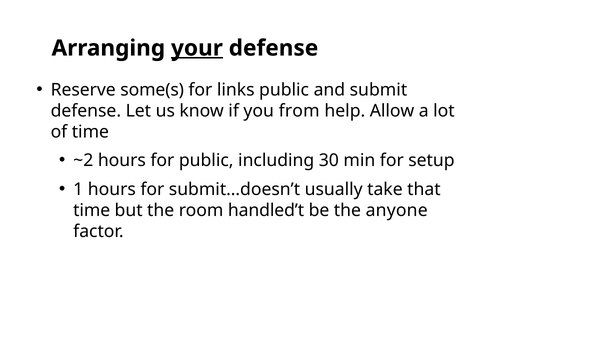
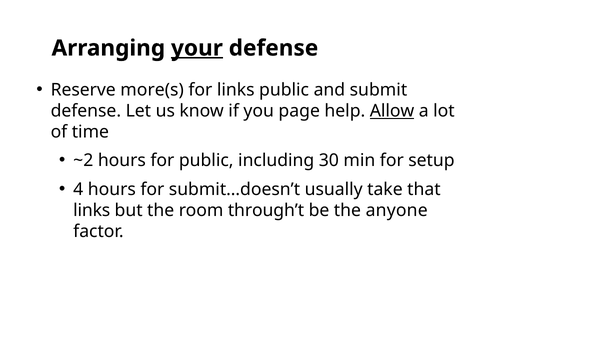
some(s: some(s -> more(s
from: from -> page
Allow underline: none -> present
1: 1 -> 4
time at (92, 210): time -> links
handled’t: handled’t -> through’t
